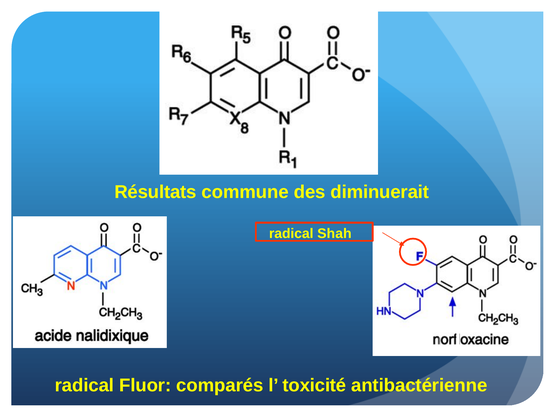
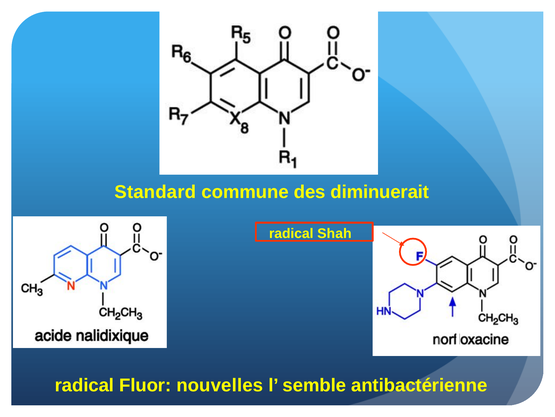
Résultats: Résultats -> Standard
comparés: comparés -> nouvelles
toxicité: toxicité -> semble
